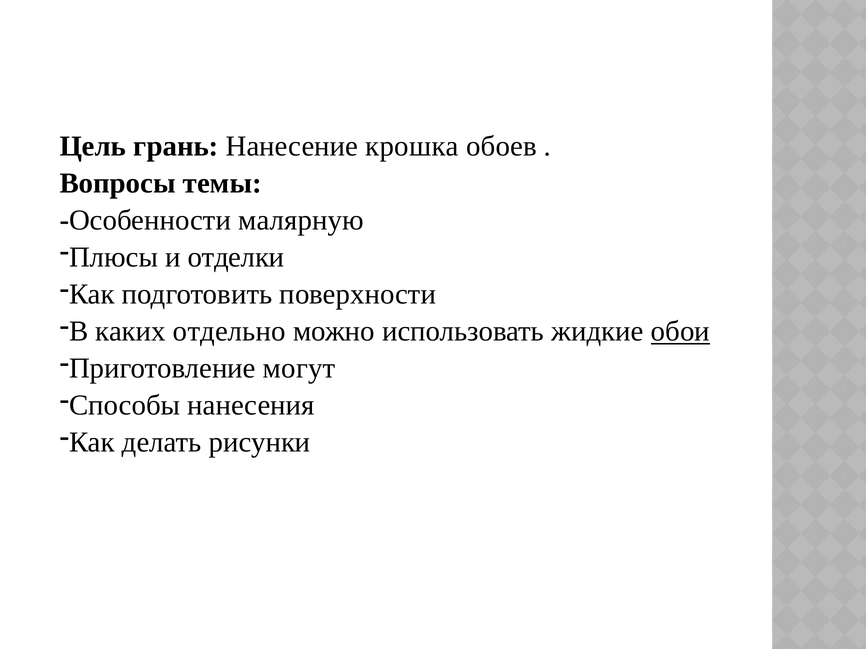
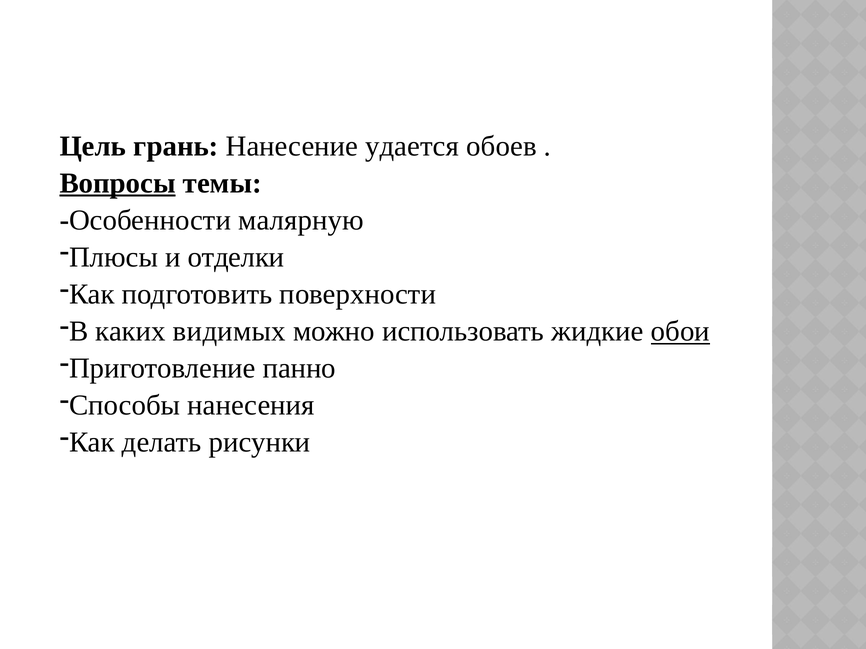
крошка: крошка -> удается
Вопросы underline: none -> present
отдельно: отдельно -> видимых
могут: могут -> панно
